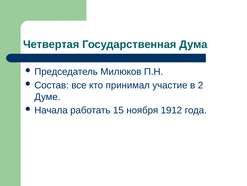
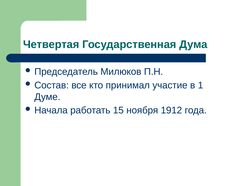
2: 2 -> 1
